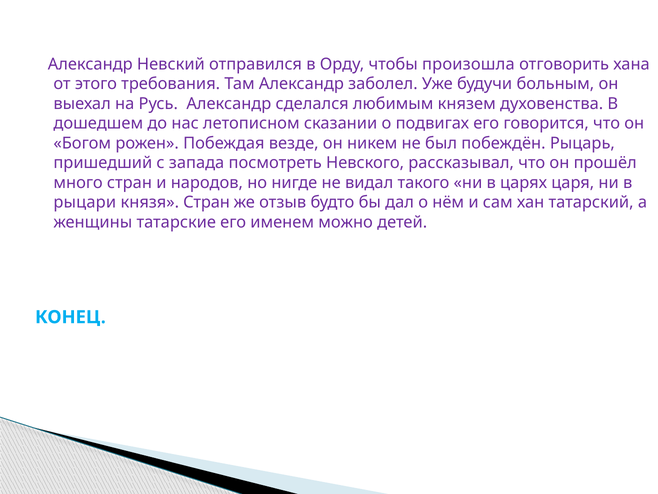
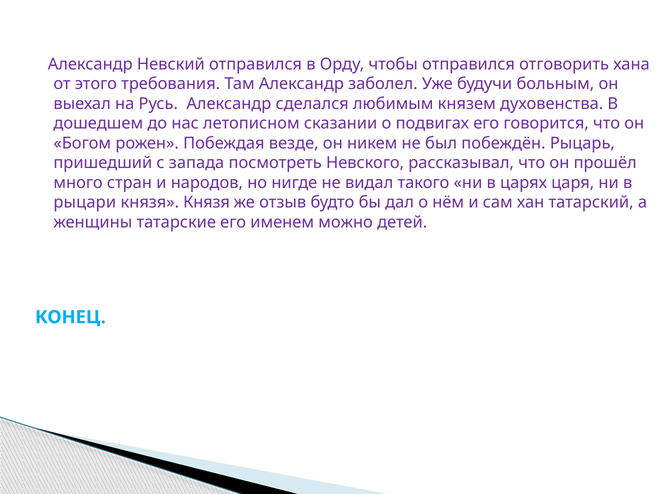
чтобы произошла: произошла -> отправился
князя Стран: Стран -> Князя
